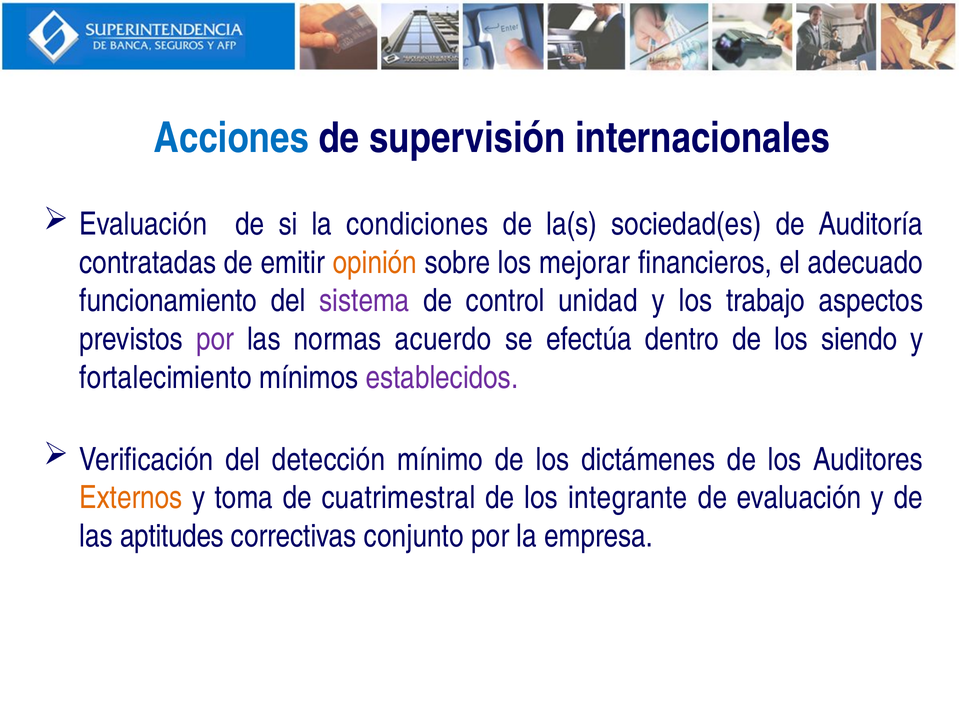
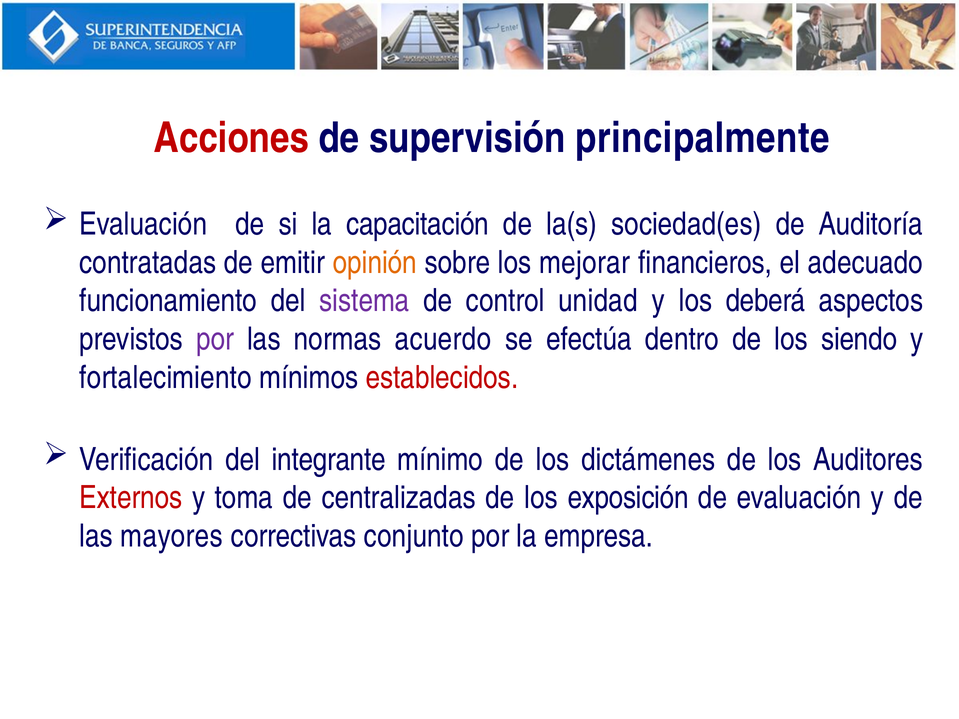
Acciones colour: blue -> red
internacionales: internacionales -> principalmente
condiciones: condiciones -> capacitación
trabajo: trabajo -> deberá
establecidos colour: purple -> red
detección: detección -> integrante
Externos colour: orange -> red
cuatrimestral: cuatrimestral -> centralizadas
integrante: integrante -> exposición
aptitudes: aptitudes -> mayores
